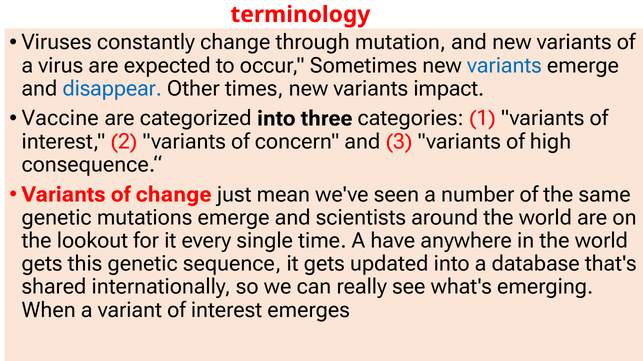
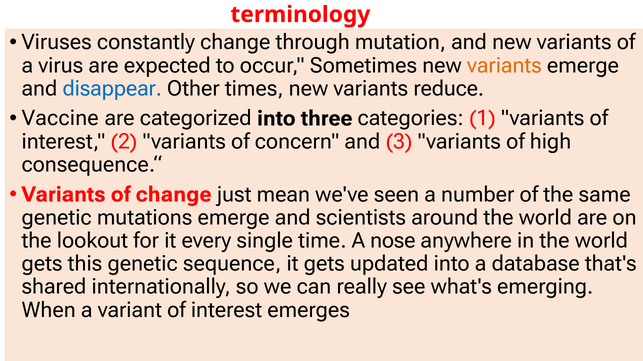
variants at (504, 66) colour: blue -> orange
impact: impact -> reduce
have: have -> nose
